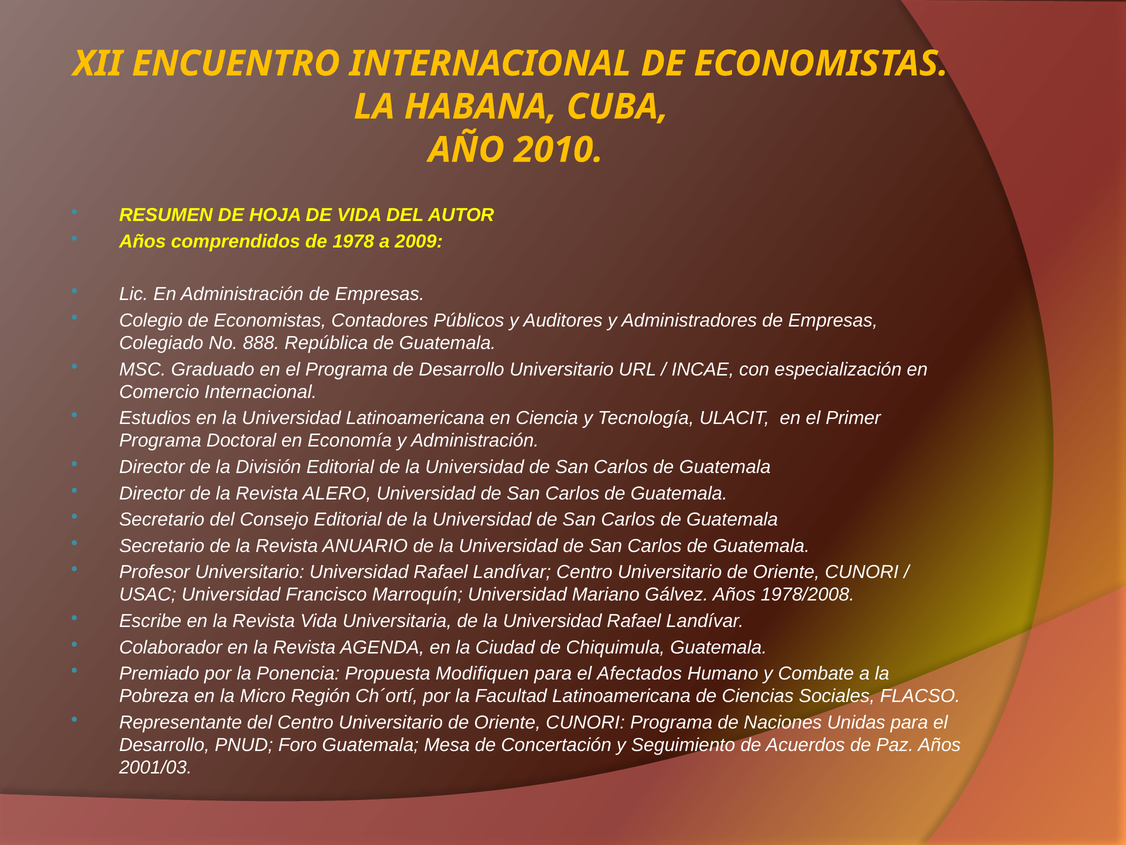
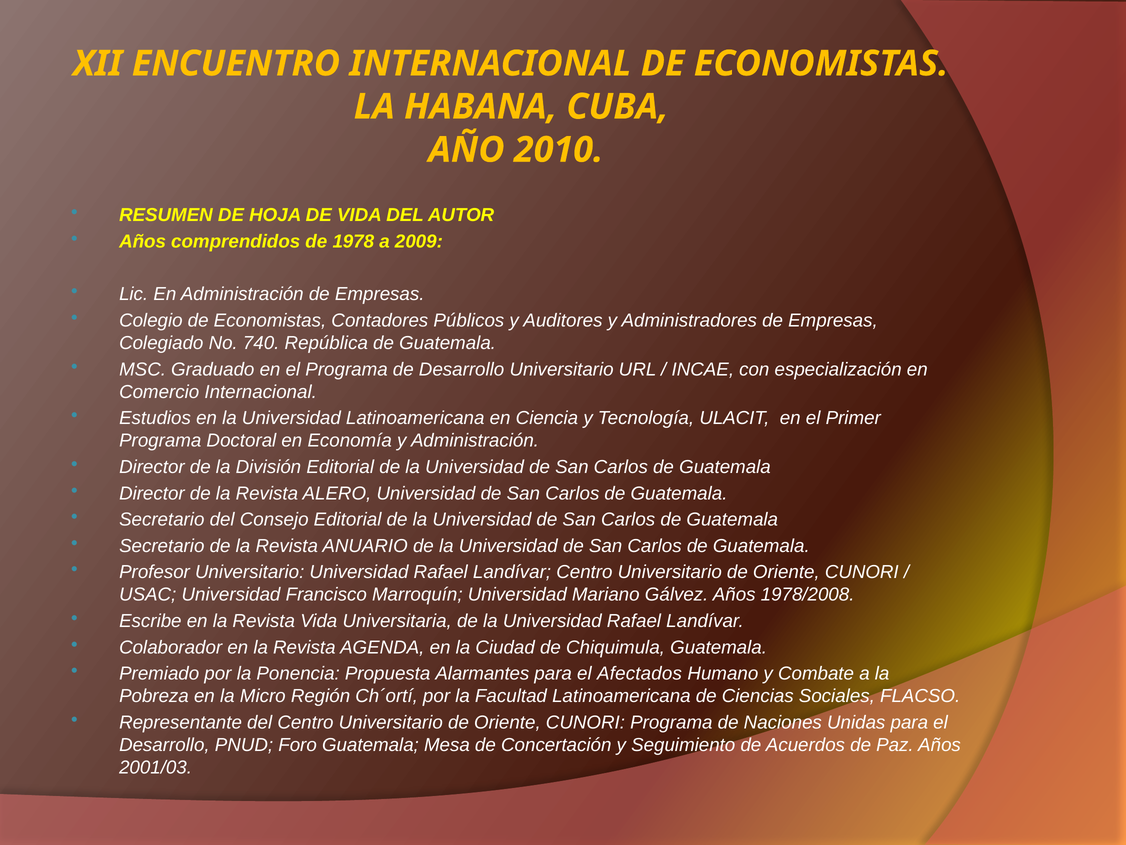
888: 888 -> 740
Modifiquen: Modifiquen -> Alarmantes
